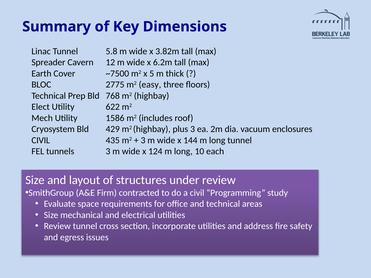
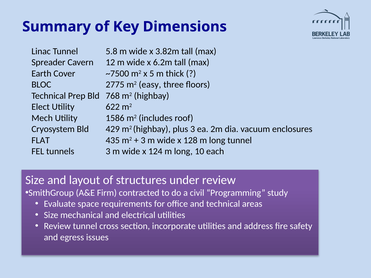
CIVIL at (41, 140): CIVIL -> FLAT
144: 144 -> 128
